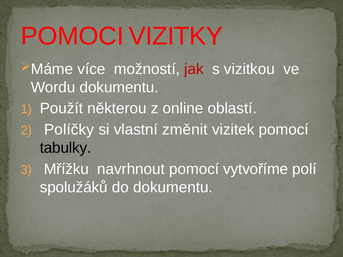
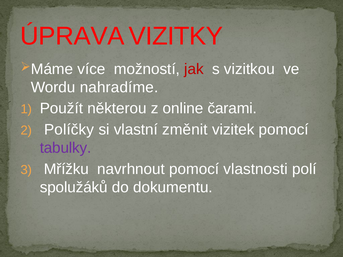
POMOCI: POMOCI -> ÚPRAVA
Wordu dokumentu: dokumentu -> nahradíme
oblastí: oblastí -> čarami
tabulky colour: black -> purple
vytvoříme: vytvoříme -> vlastnosti
